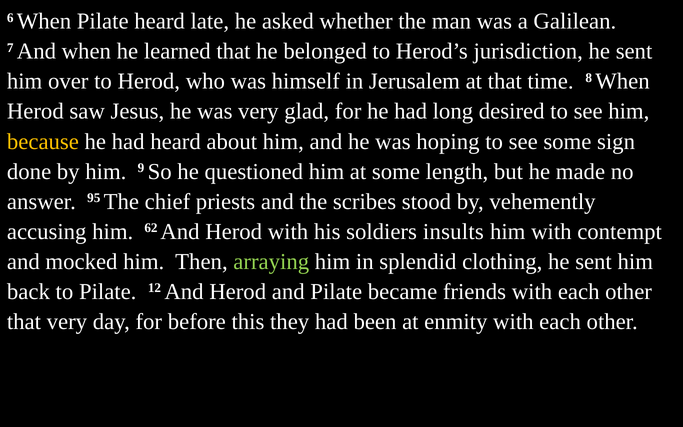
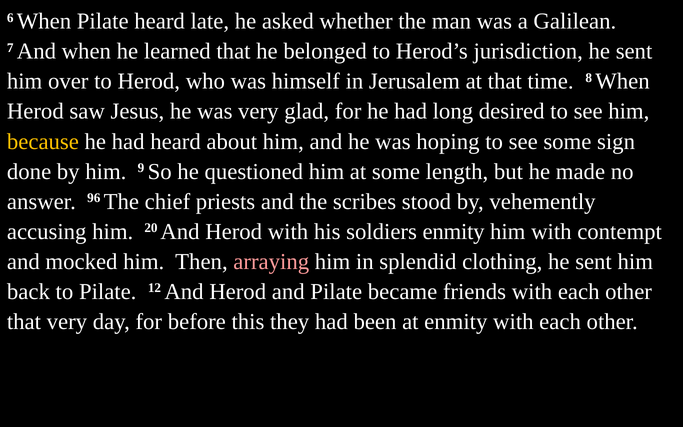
95: 95 -> 96
62: 62 -> 20
soldiers insults: insults -> enmity
arraying colour: light green -> pink
